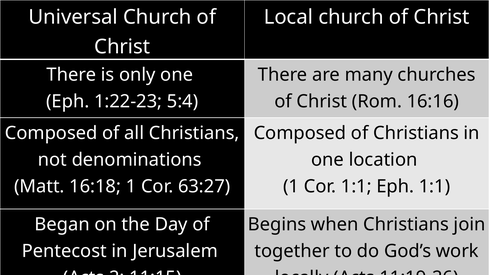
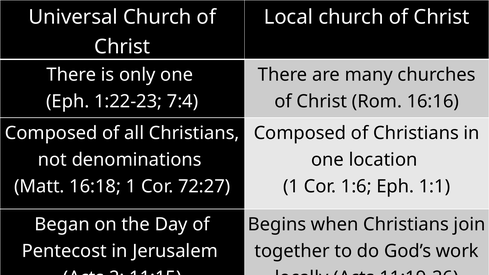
5:4: 5:4 -> 7:4
63:27: 63:27 -> 72:27
Cor 1:1: 1:1 -> 1:6
